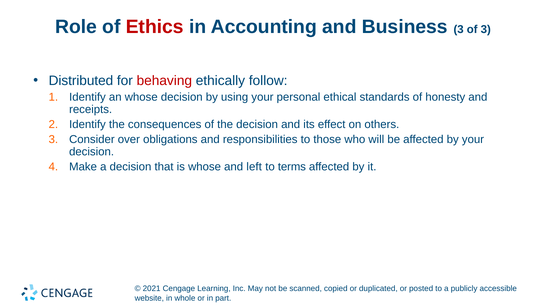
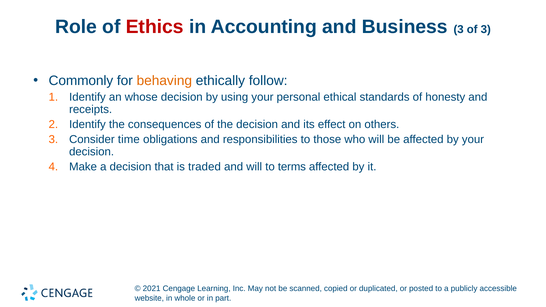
Distributed: Distributed -> Commonly
behaving colour: red -> orange
over: over -> time
is whose: whose -> traded
and left: left -> will
